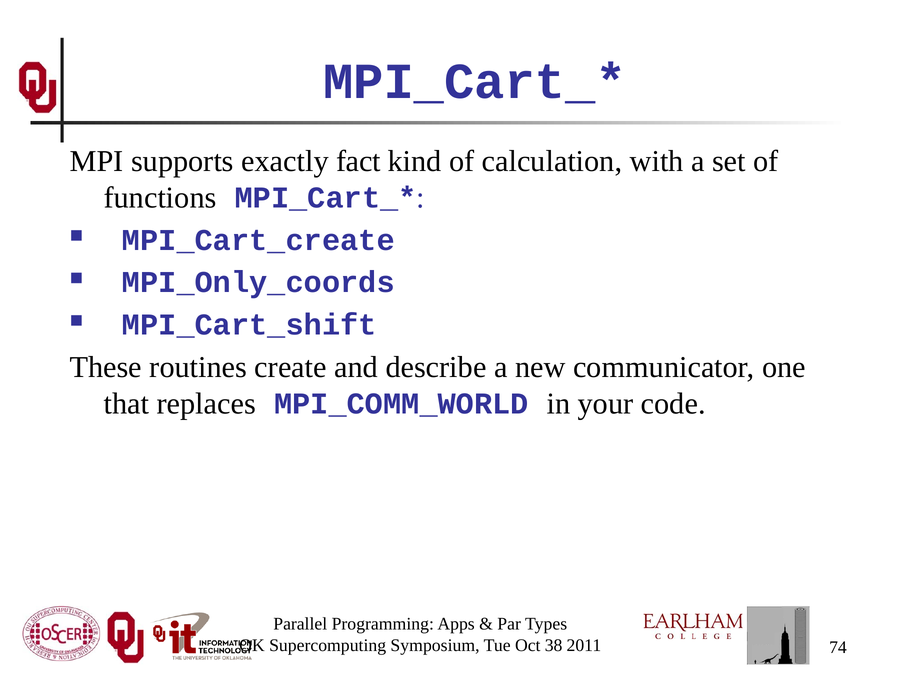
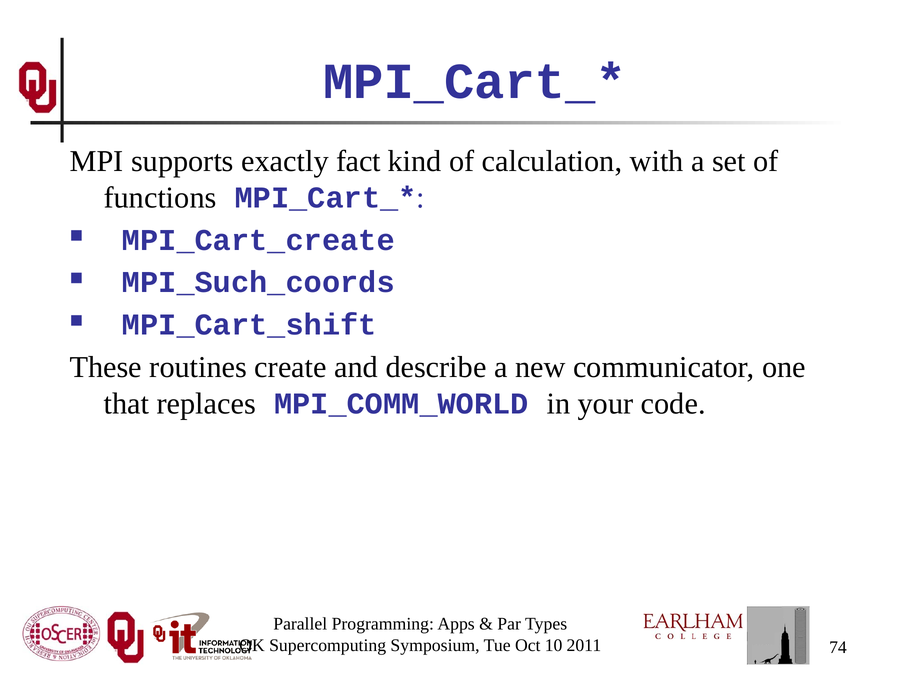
MPI_Only_coords: MPI_Only_coords -> MPI_Such_coords
38: 38 -> 10
